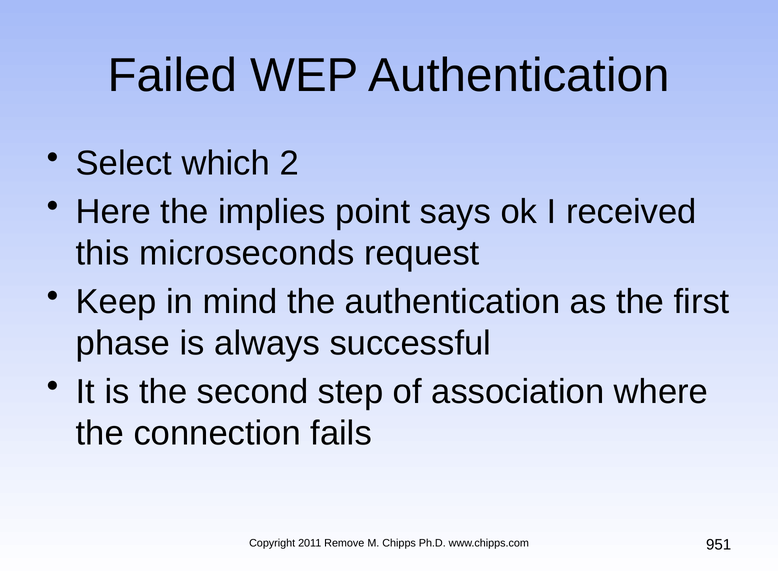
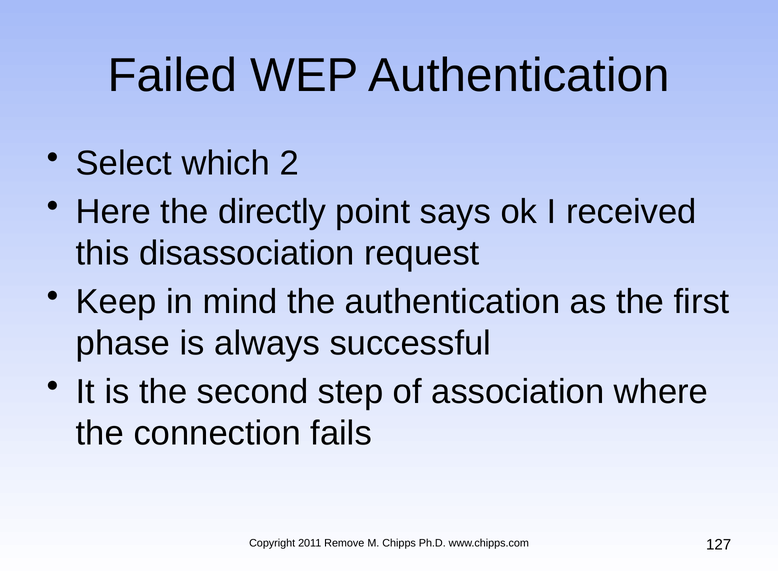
implies: implies -> directly
microseconds: microseconds -> disassociation
951: 951 -> 127
